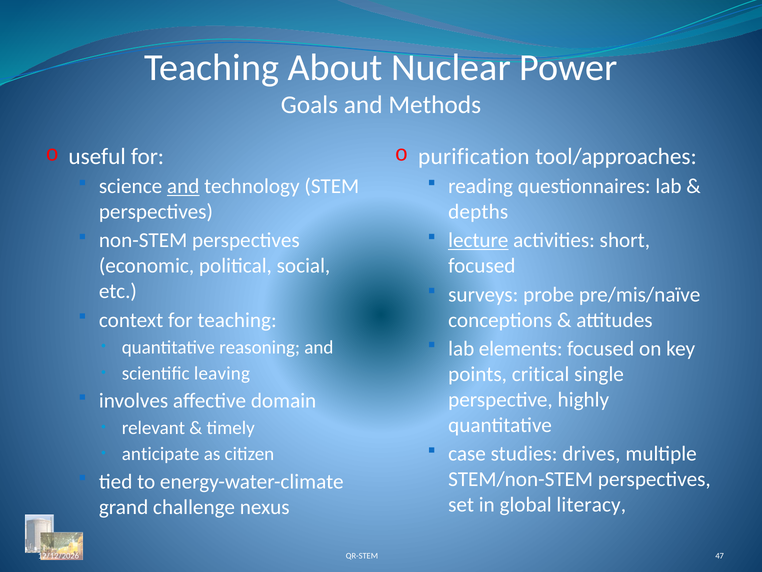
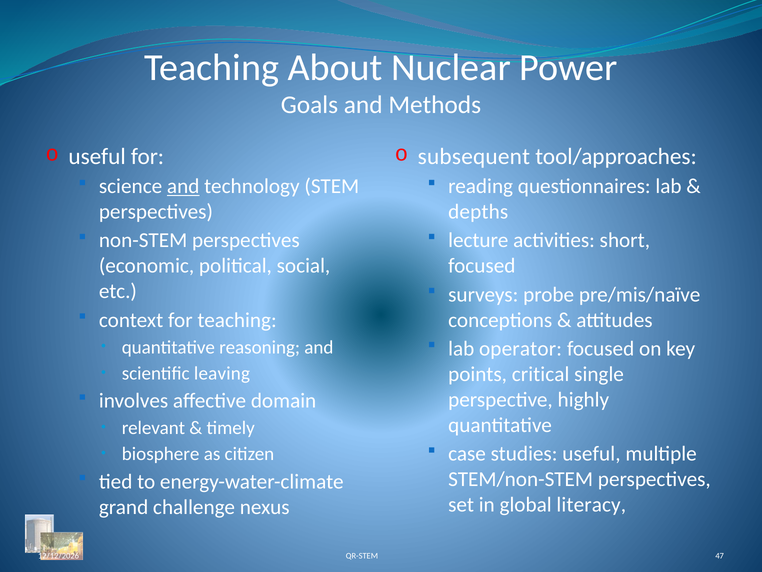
purification: purification -> subsequent
lecture underline: present -> none
elements: elements -> operator
studies drives: drives -> useful
anticipate: anticipate -> biosphere
